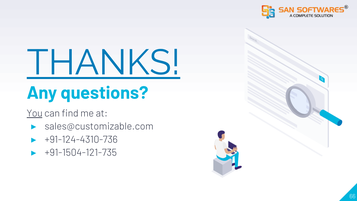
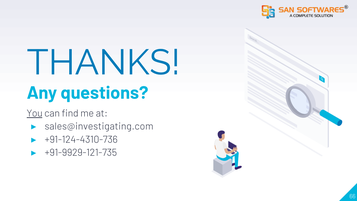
THANKS underline: present -> none
sales@customizable.com: sales@customizable.com -> sales@investigating.com
+91-1504-121-735: +91-1504-121-735 -> +91-9929-121-735
